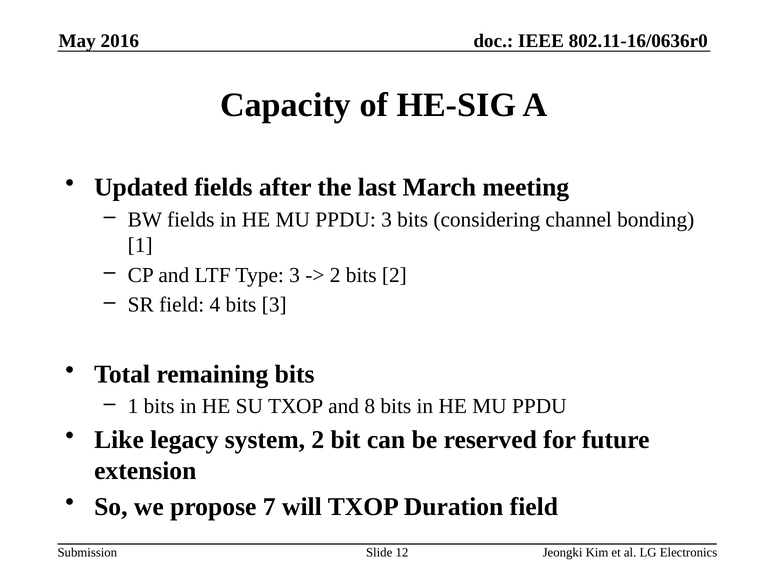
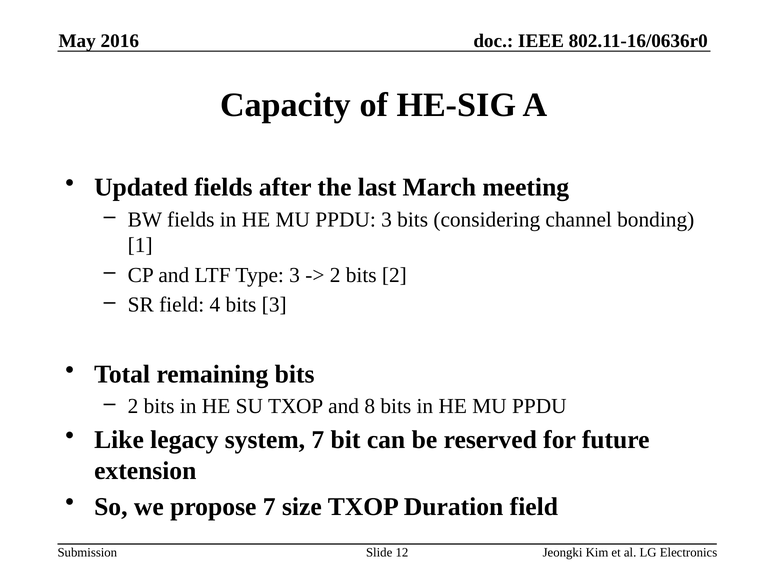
1 at (133, 406): 1 -> 2
system 2: 2 -> 7
will: will -> size
